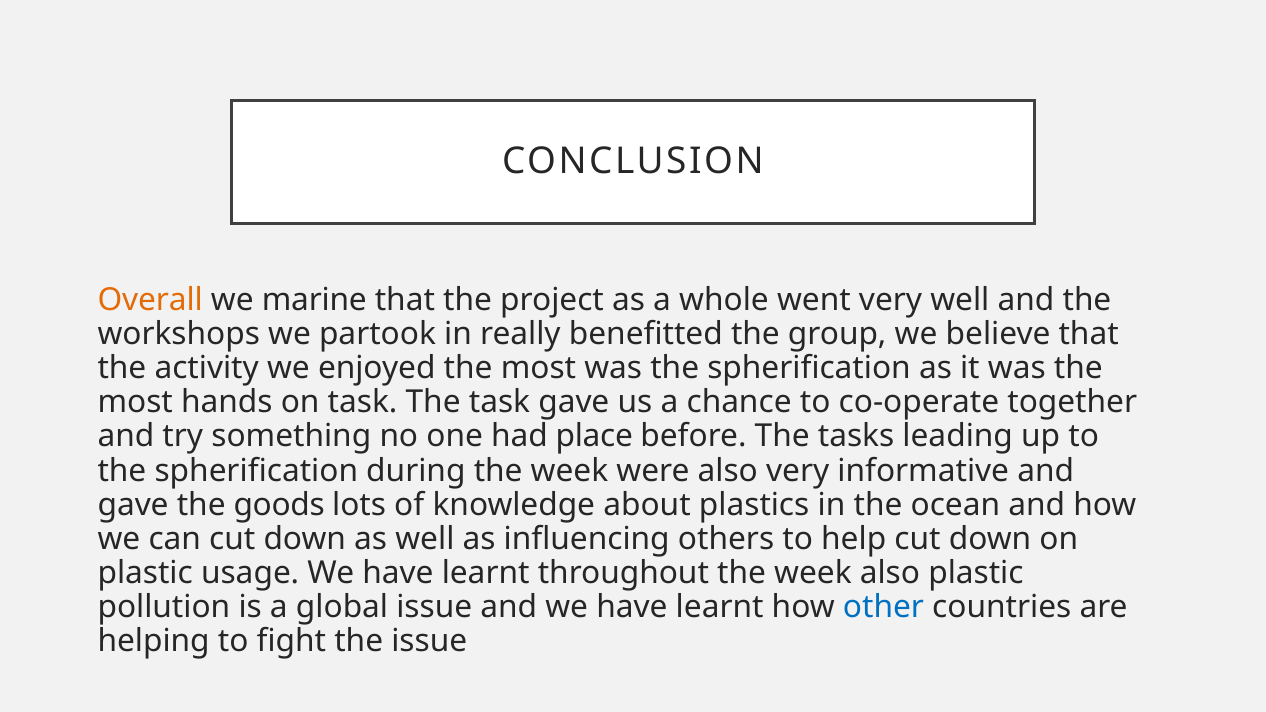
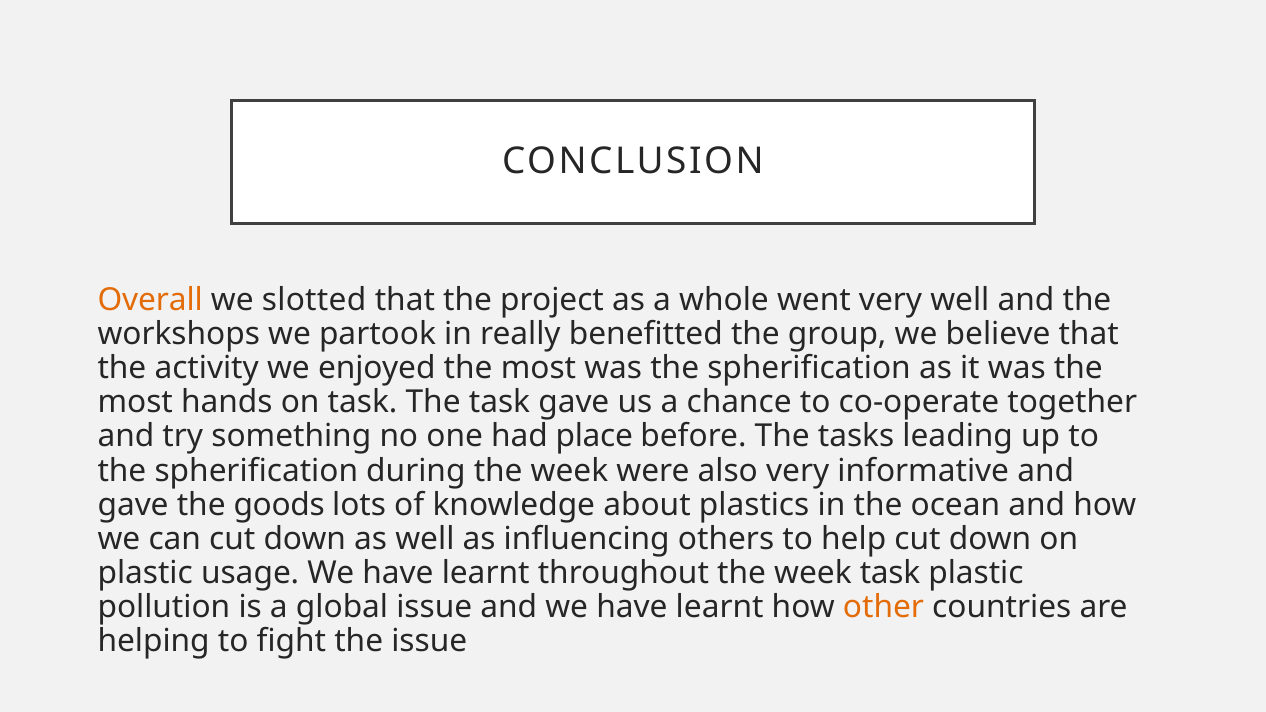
marine: marine -> slotted
week also: also -> task
other colour: blue -> orange
